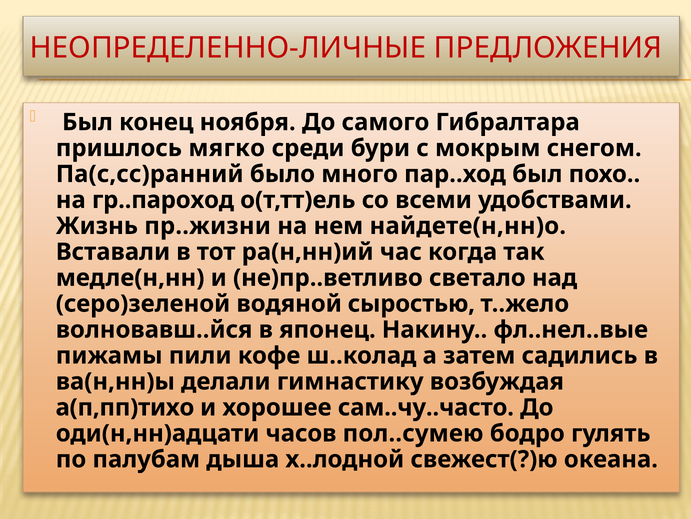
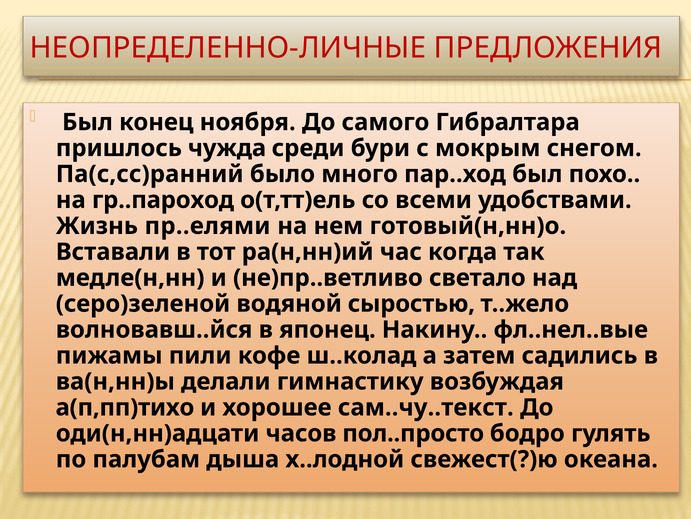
мягко: мягко -> чужда
пр..жизни: пр..жизни -> пр..елями
найдете(н,нн)о: найдете(н,нн)о -> готовый(н,нн)о
сам..чу..часто: сам..чу..часто -> сам..чу..текст
пол..сумею: пол..сумею -> пол..просто
